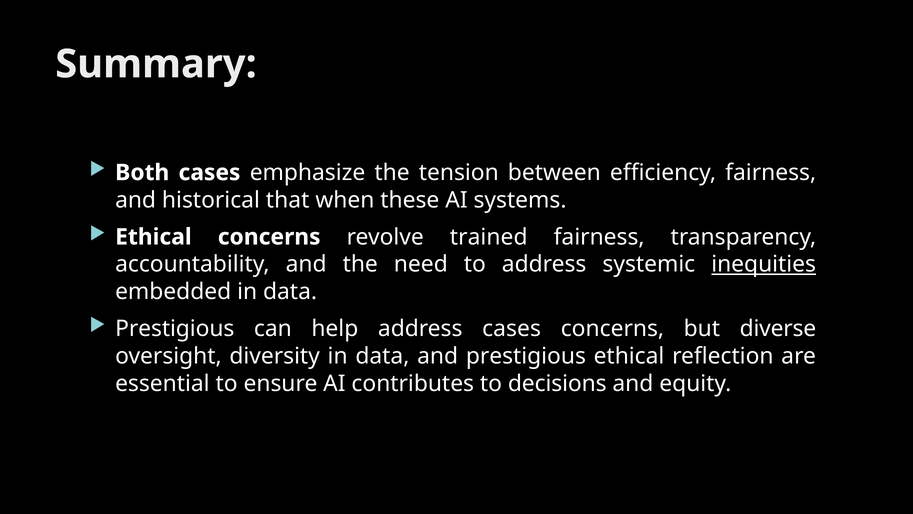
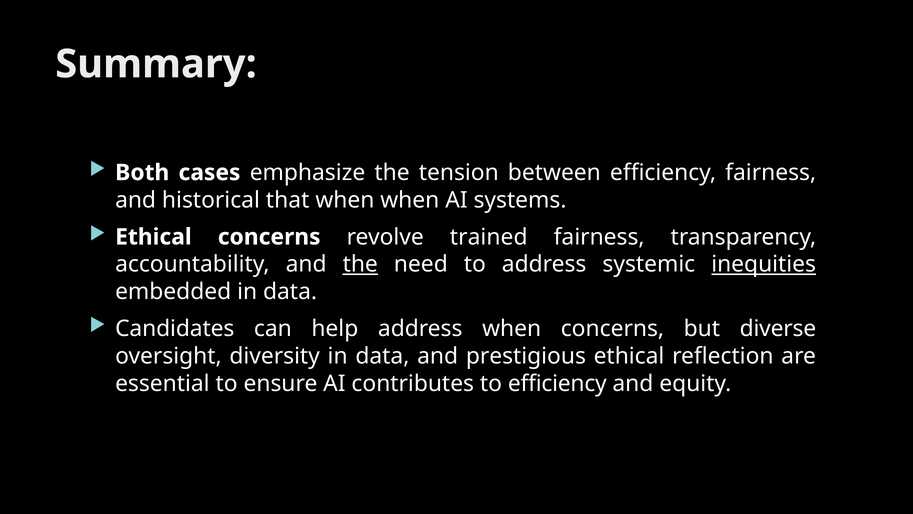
when these: these -> when
the at (360, 264) underline: none -> present
Prestigious at (175, 328): Prestigious -> Candidates
address cases: cases -> when
to decisions: decisions -> efficiency
